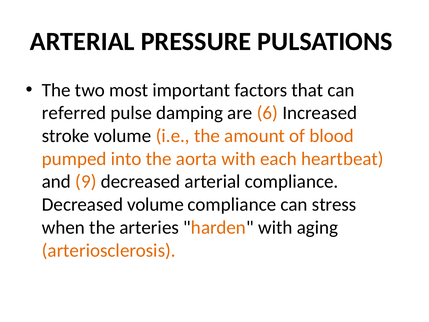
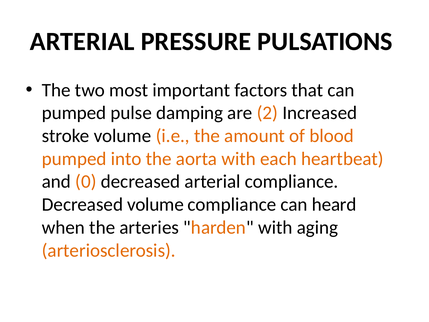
referred at (74, 113): referred -> pumped
6: 6 -> 2
9: 9 -> 0
stress: stress -> heard
